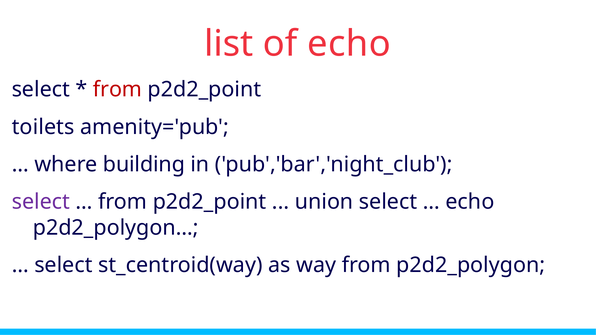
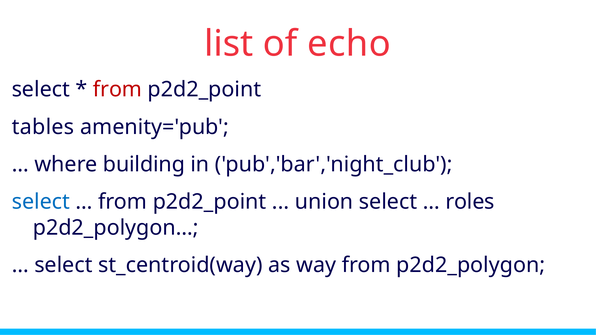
toilets: toilets -> tables
select at (41, 202) colour: purple -> blue
echo at (470, 202): echo -> roles
